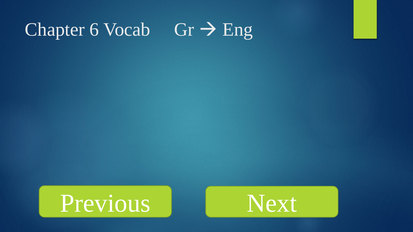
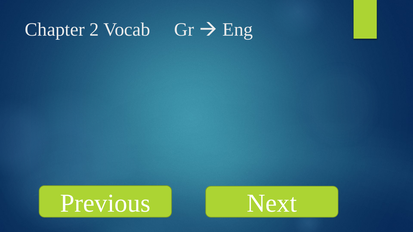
6: 6 -> 2
